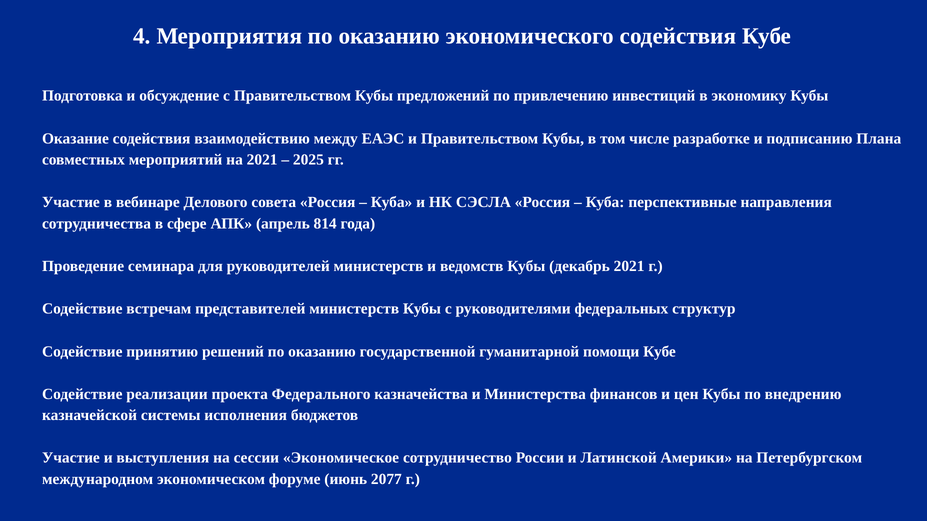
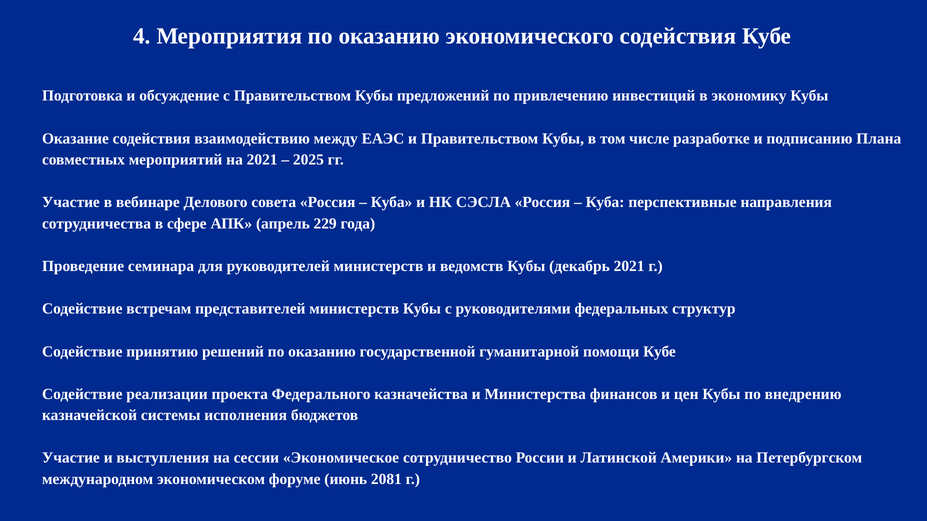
814: 814 -> 229
2077: 2077 -> 2081
